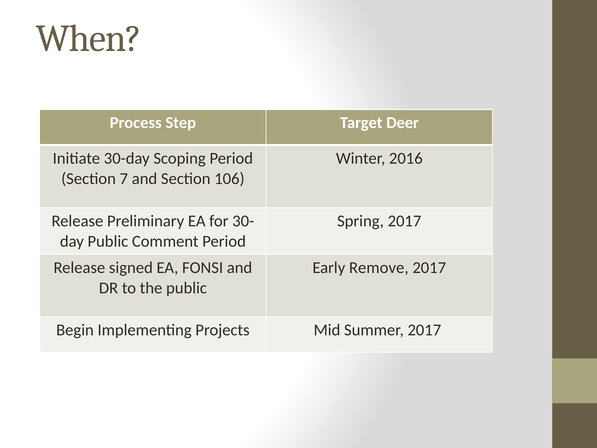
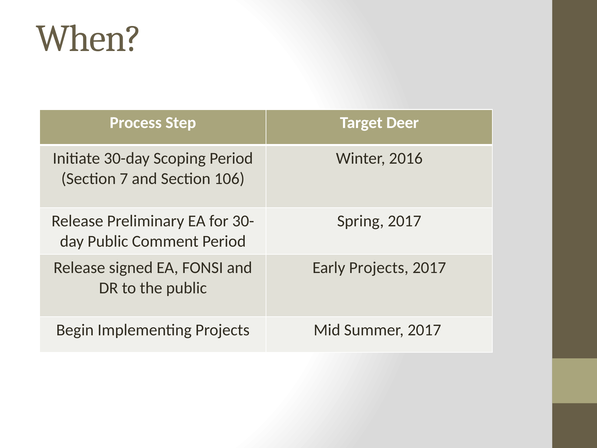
Early Remove: Remove -> Projects
